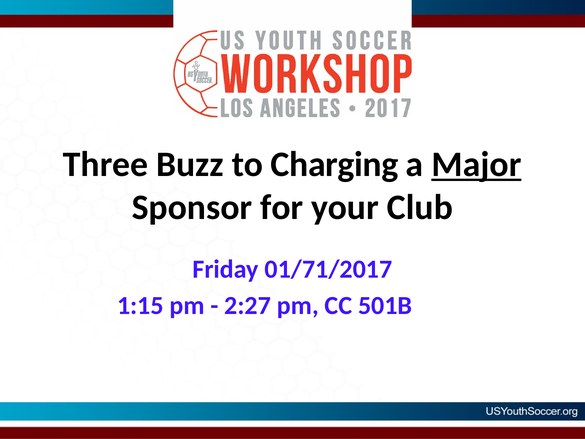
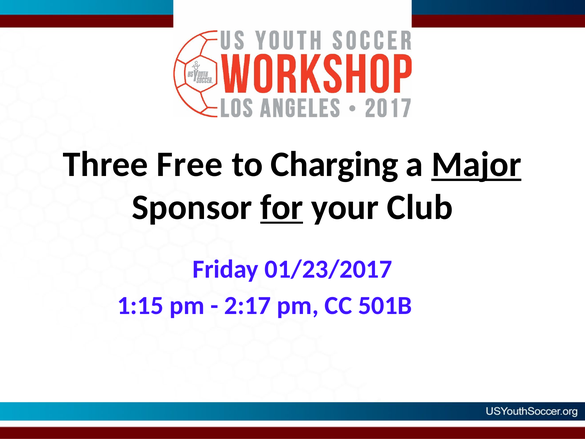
Buzz: Buzz -> Free
for underline: none -> present
01/71/2017: 01/71/2017 -> 01/23/2017
2:27: 2:27 -> 2:17
